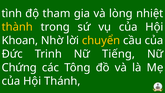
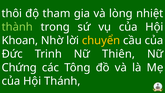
tình: tình -> thôi
thành colour: yellow -> light green
Tiếng: Tiếng -> Thiên
